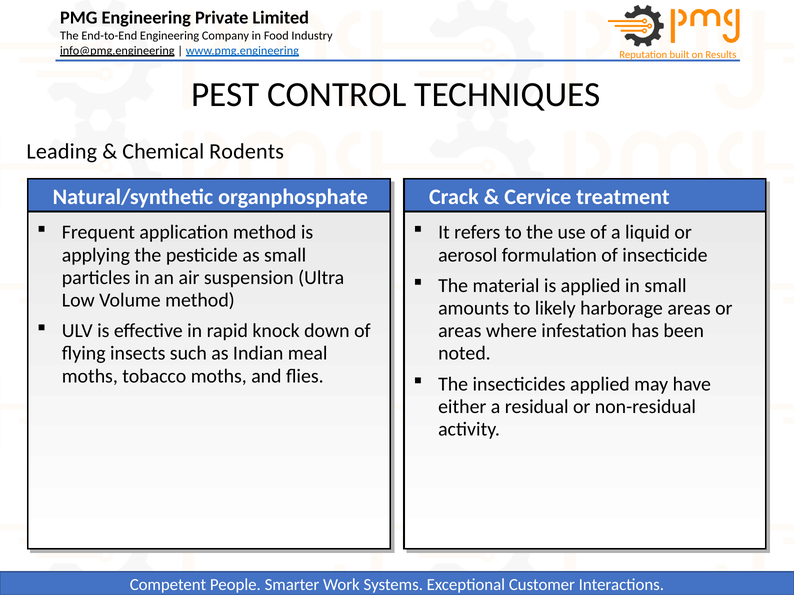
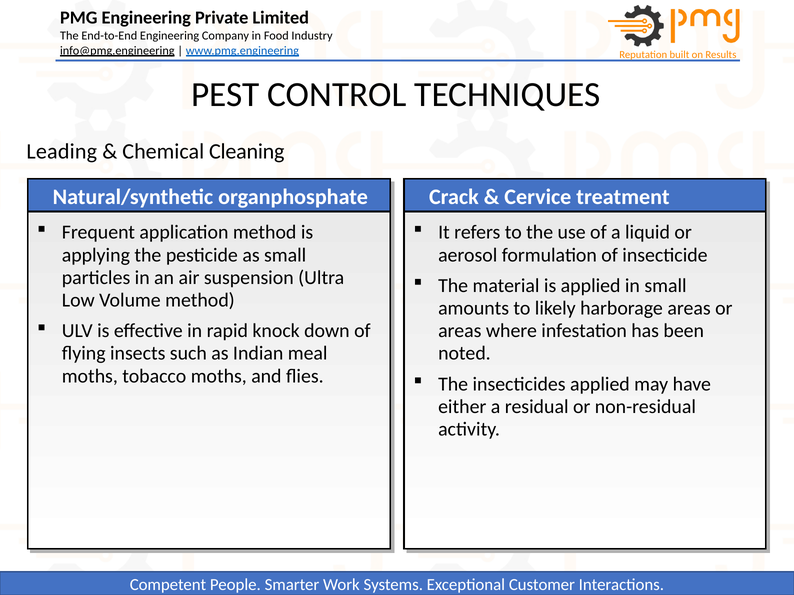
Rodents: Rodents -> Cleaning
